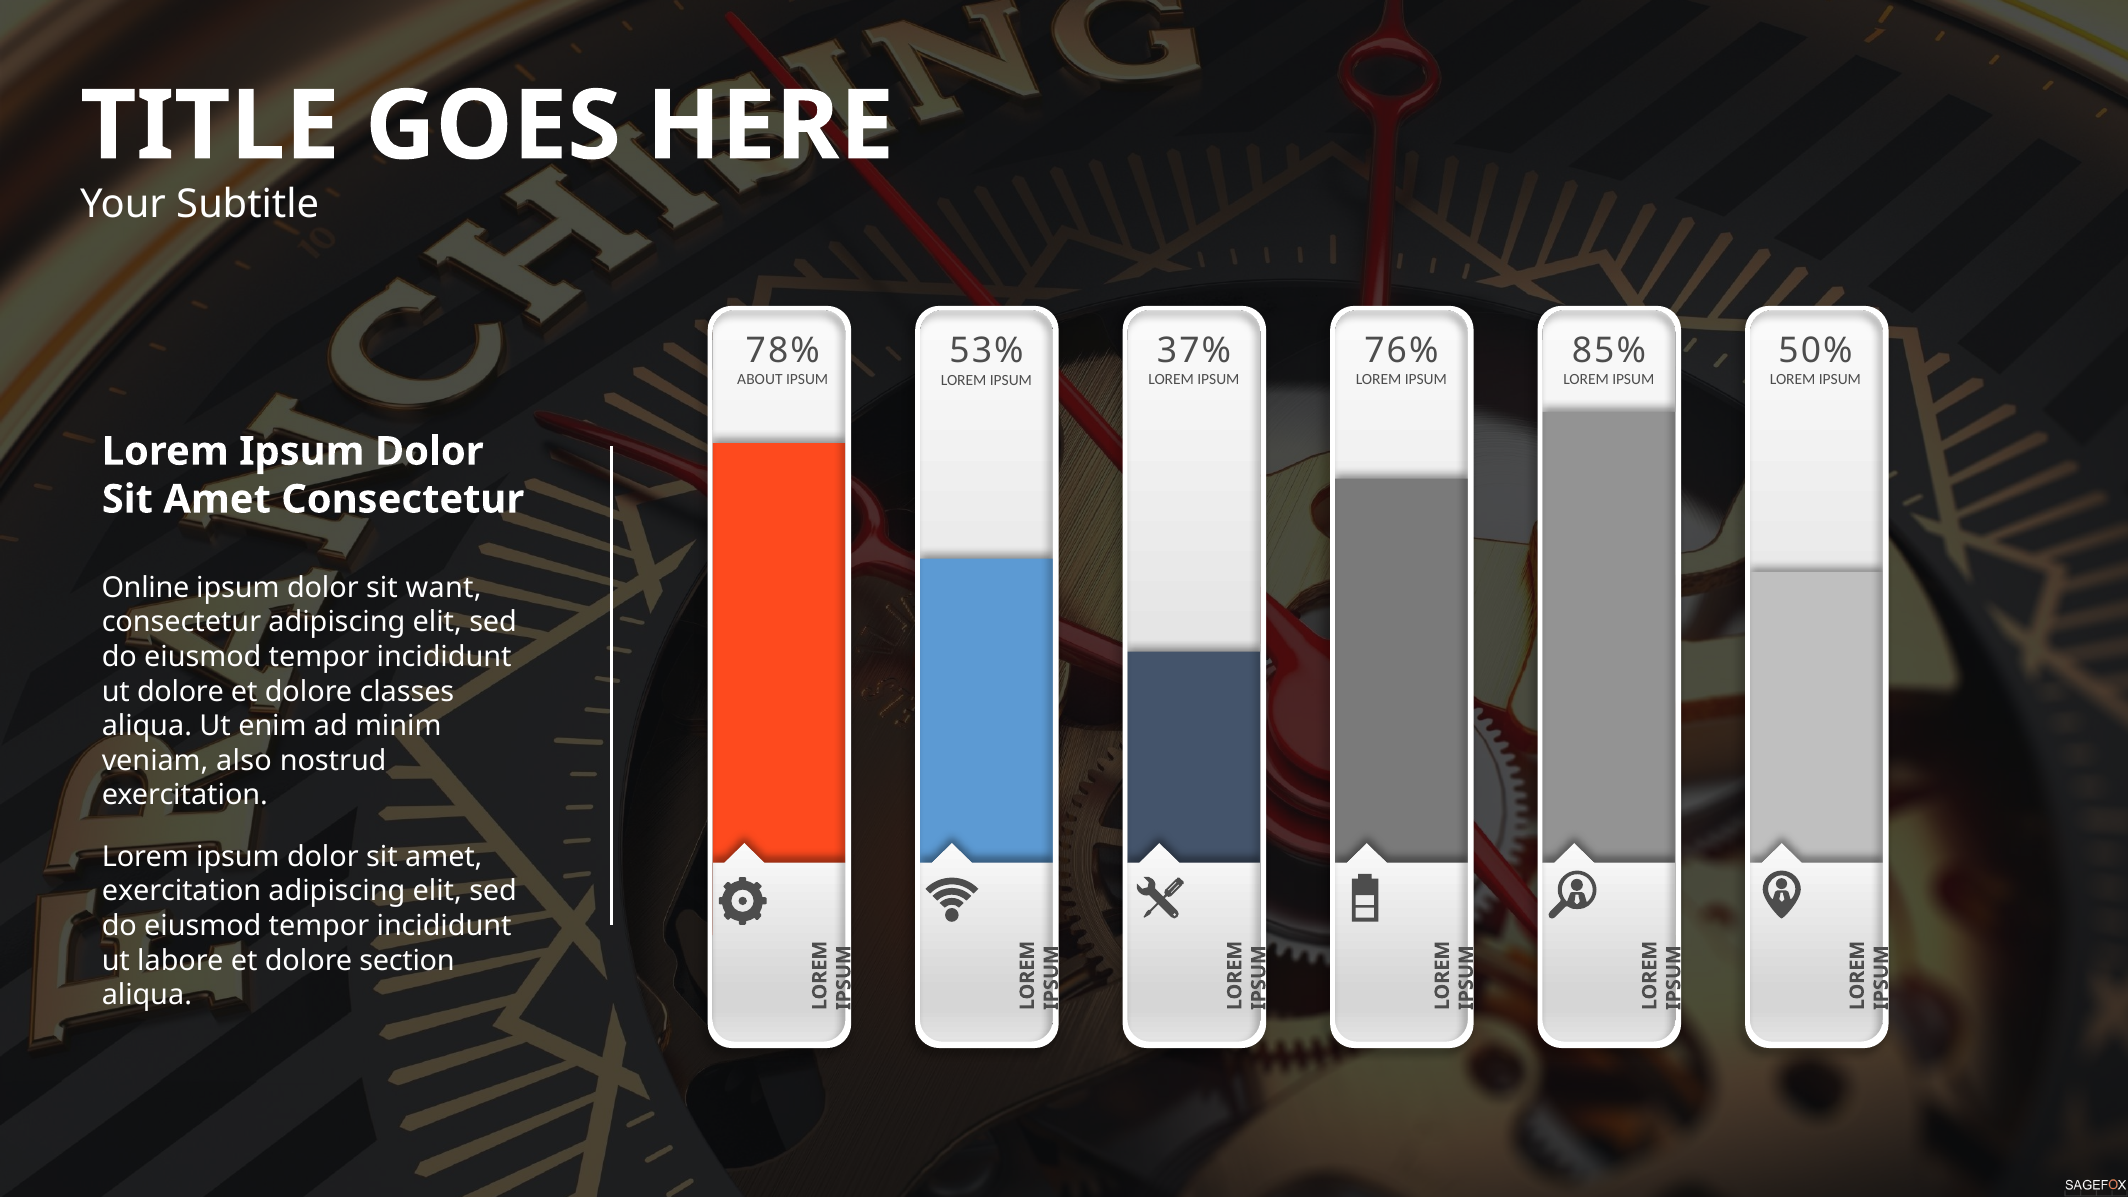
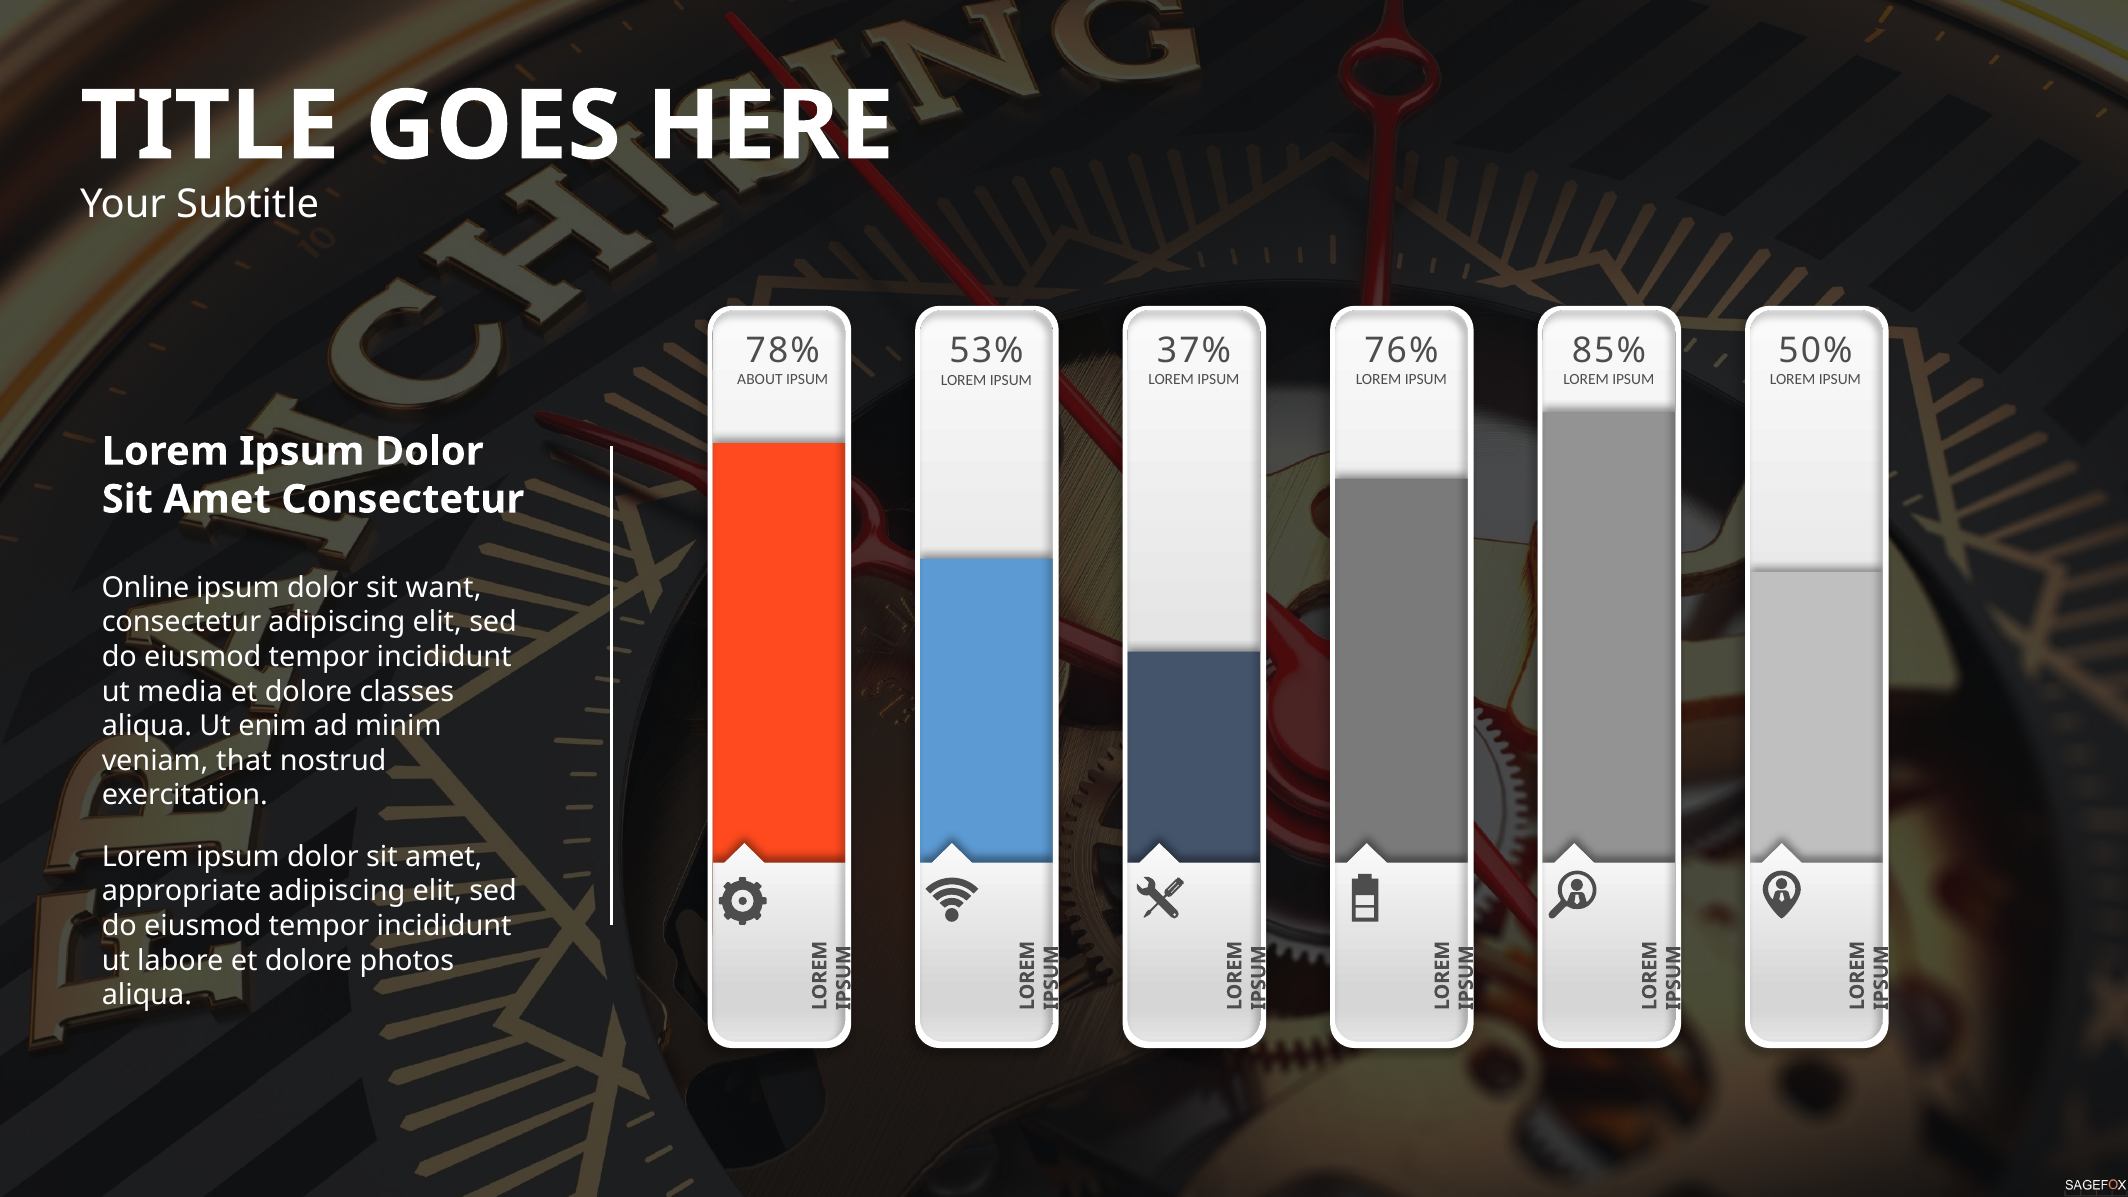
ut dolore: dolore -> media
also: also -> that
exercitation at (182, 891): exercitation -> appropriate
section: section -> photos
